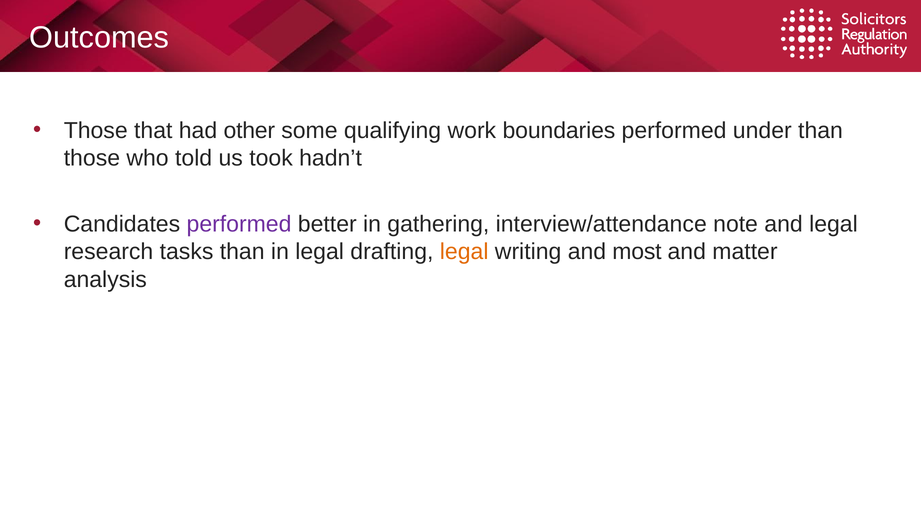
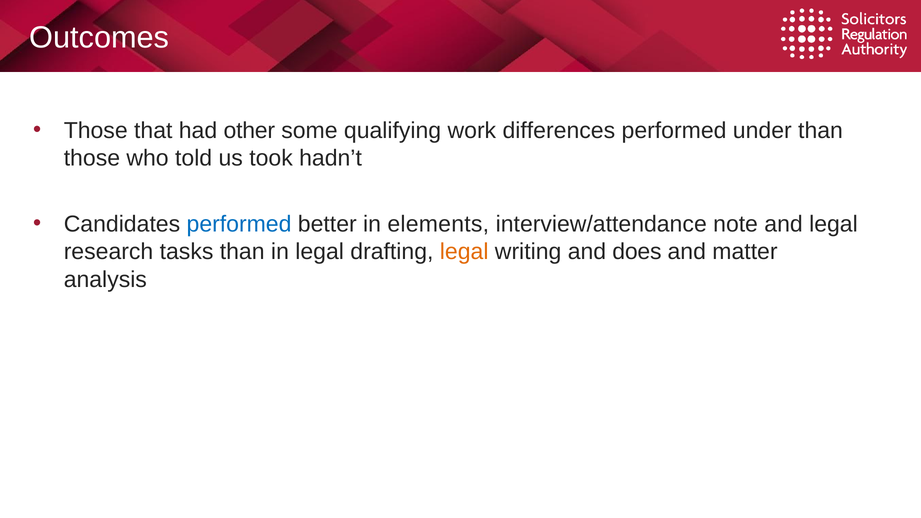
boundaries: boundaries -> differences
performed at (239, 224) colour: purple -> blue
gathering: gathering -> elements
most: most -> does
